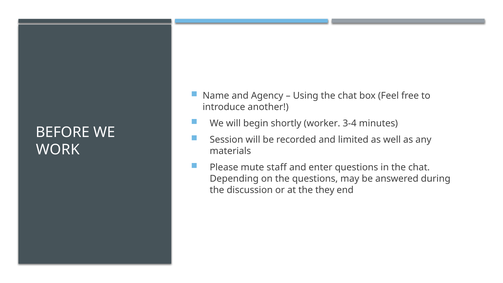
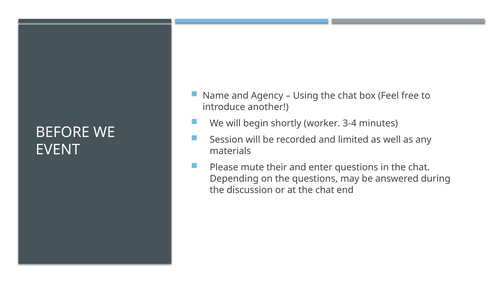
WORK: WORK -> EVENT
staff: staff -> their
at the they: they -> chat
